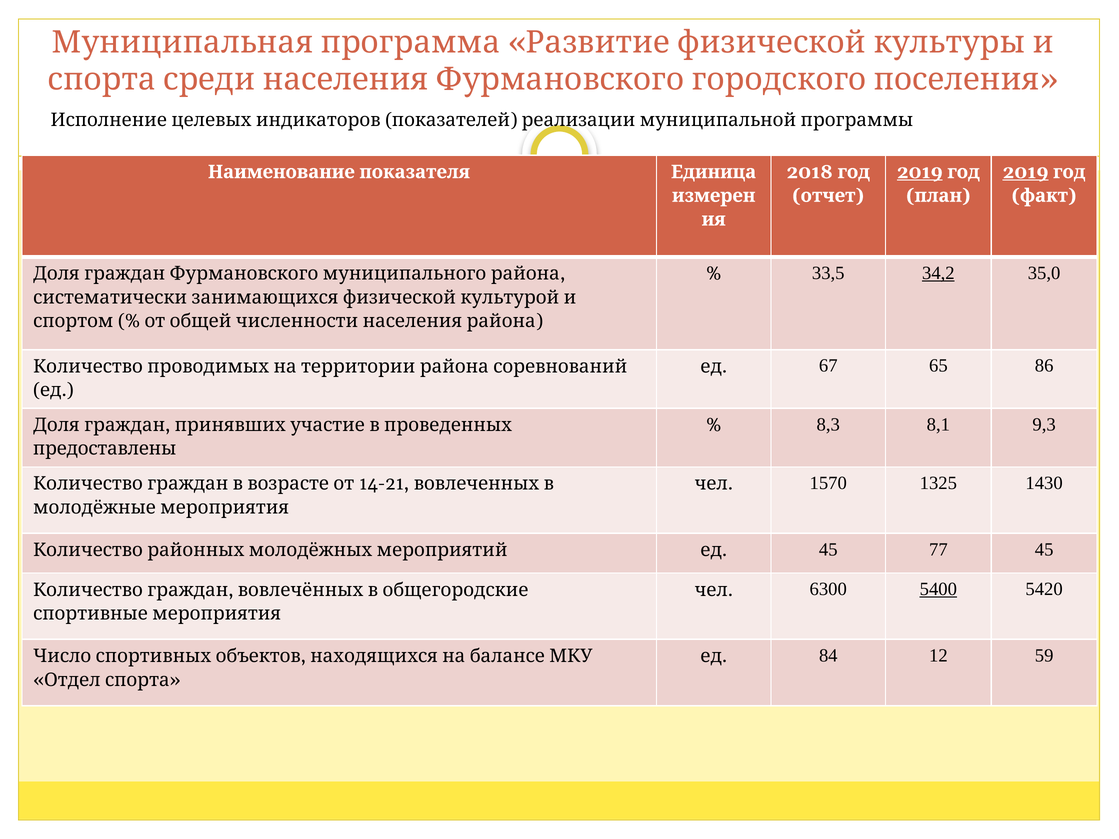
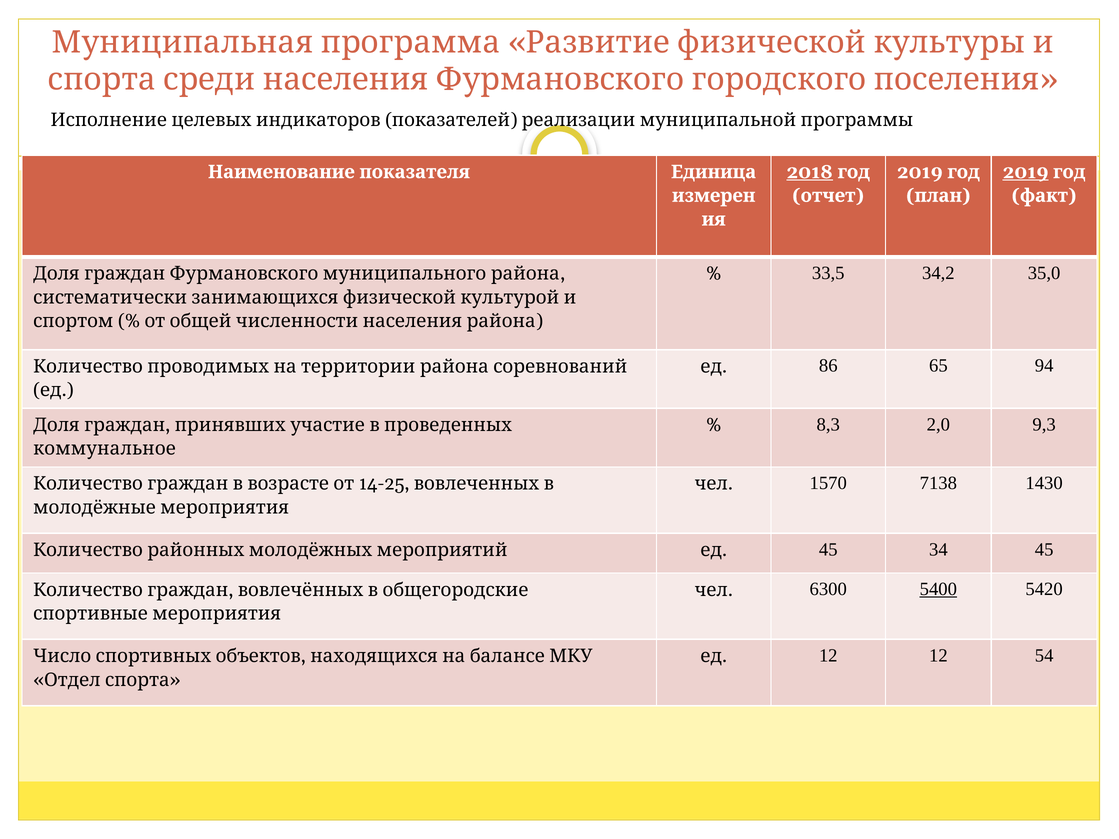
2018 underline: none -> present
2019 at (920, 172) underline: present -> none
34,2 underline: present -> none
67: 67 -> 86
86: 86 -> 94
8,1: 8,1 -> 2,0
предоставлены: предоставлены -> коммунальное
14-21: 14-21 -> 14-25
1325: 1325 -> 7138
77: 77 -> 34
ед 84: 84 -> 12
59: 59 -> 54
